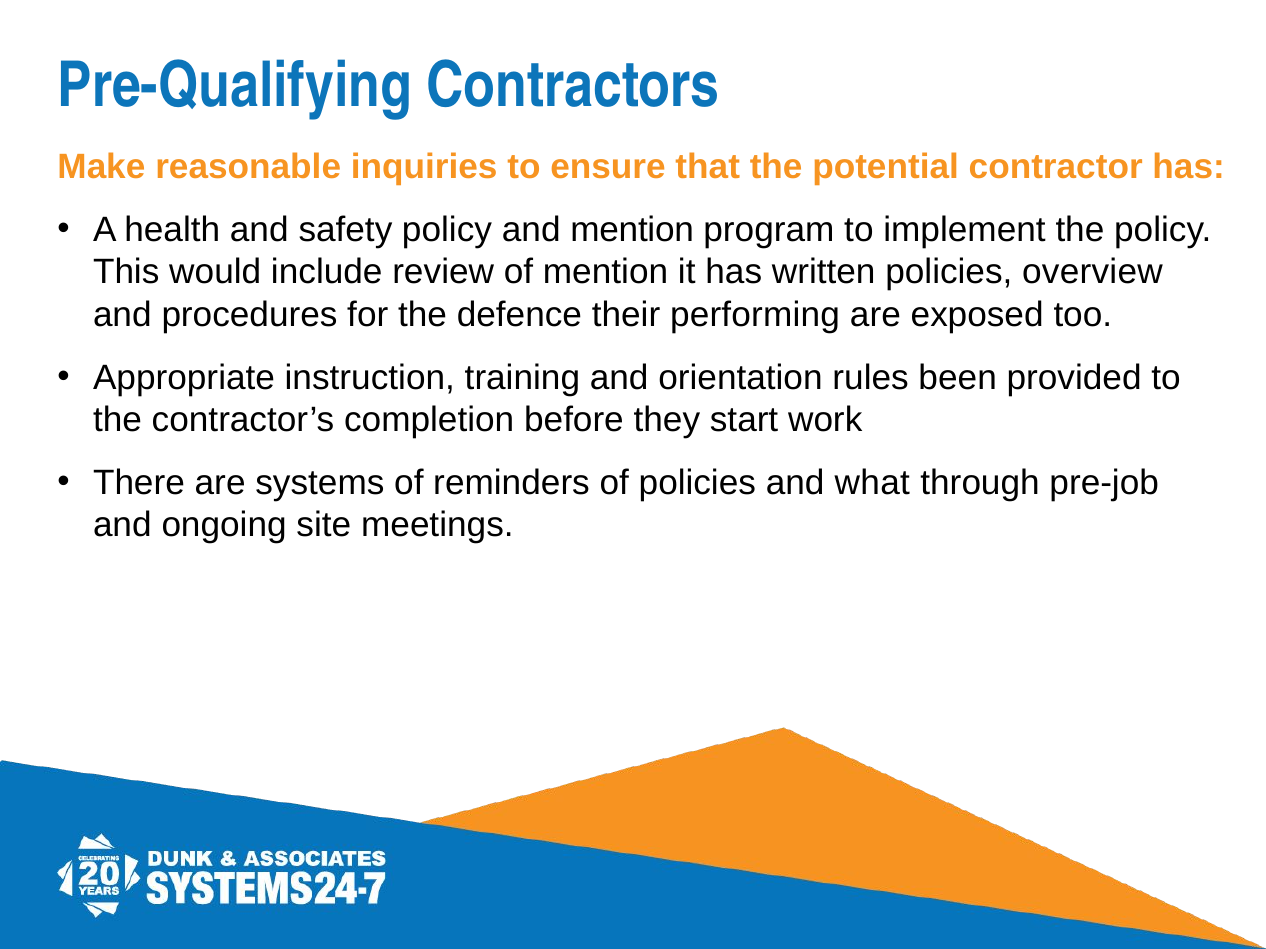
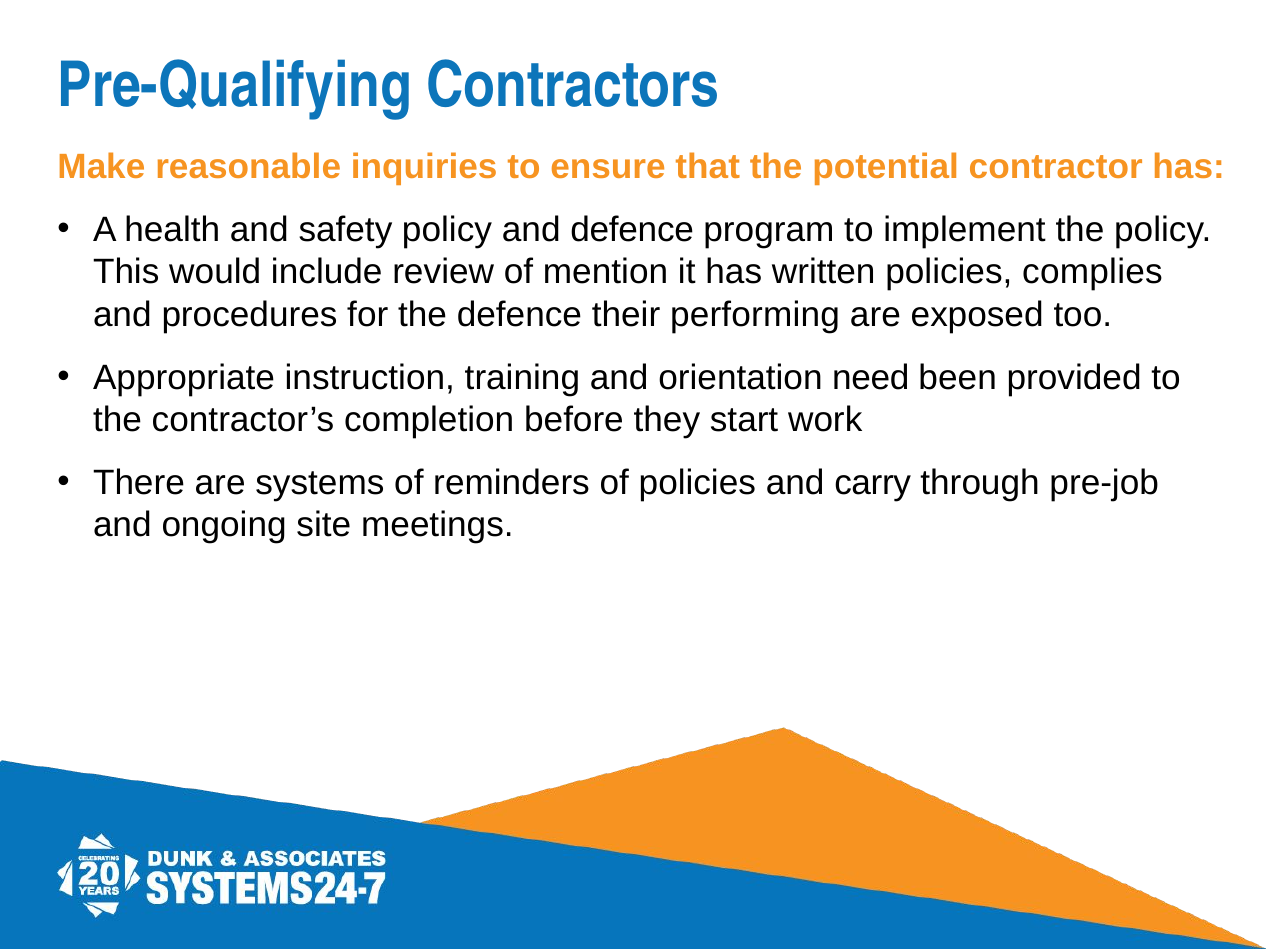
and mention: mention -> defence
overview: overview -> complies
rules: rules -> need
what: what -> carry
